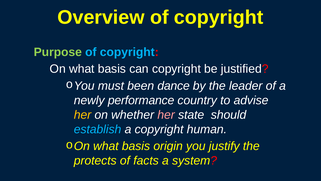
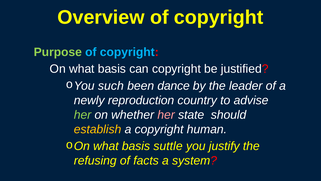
must: must -> such
performance: performance -> reproduction
her at (83, 115) colour: yellow -> light green
establish colour: light blue -> yellow
origin: origin -> suttle
protects: protects -> refusing
